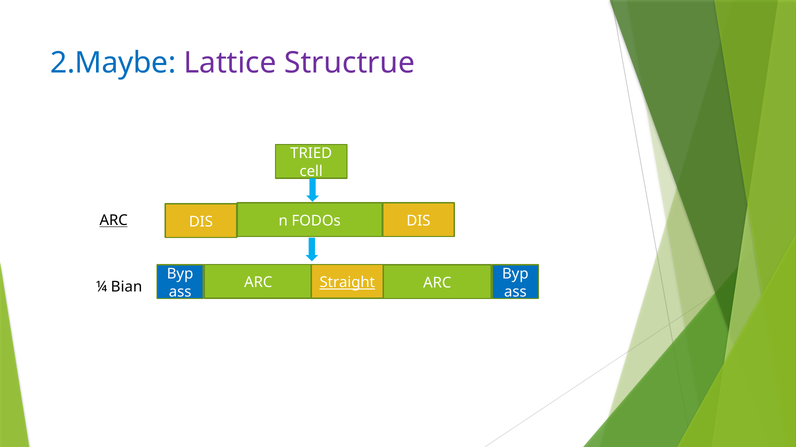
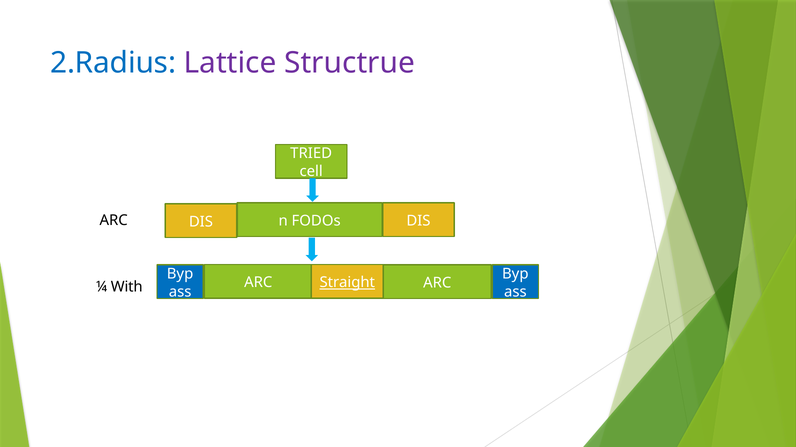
2.Maybe: 2.Maybe -> 2.Radius
ARC at (114, 221) underline: present -> none
Bian: Bian -> With
